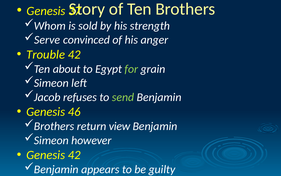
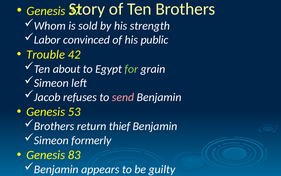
Serve: Serve -> Labor
anger: anger -> public
send colour: light green -> pink
46: 46 -> 53
view: view -> thief
however: however -> formerly
Genesis 42: 42 -> 83
